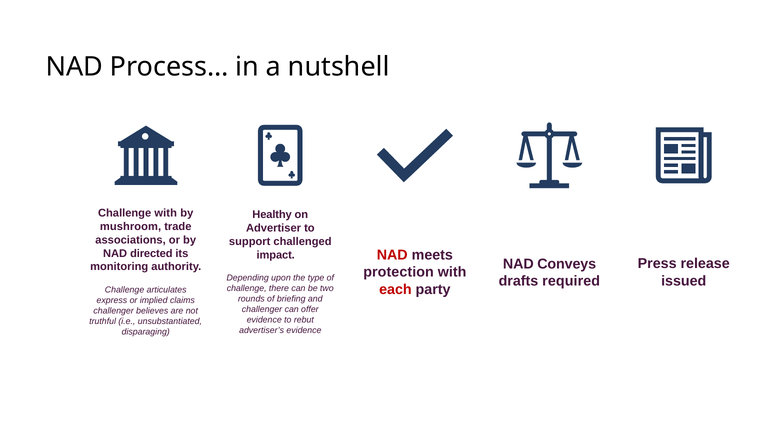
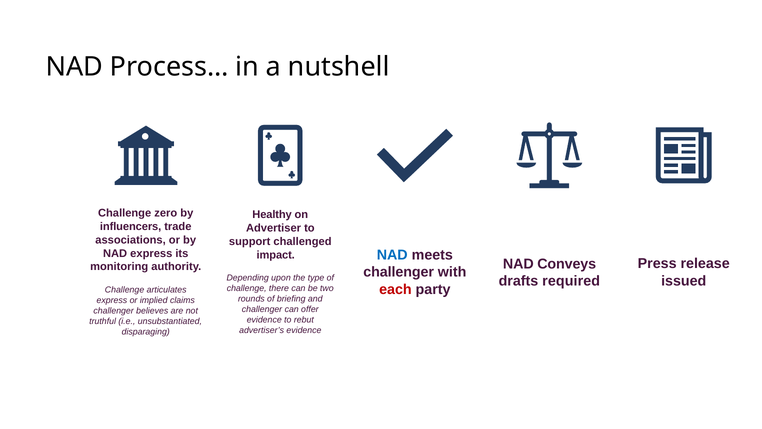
Challenge with: with -> zero
mushroom: mushroom -> influencers
NAD directed: directed -> express
NAD at (392, 255) colour: red -> blue
protection at (399, 272): protection -> challenger
